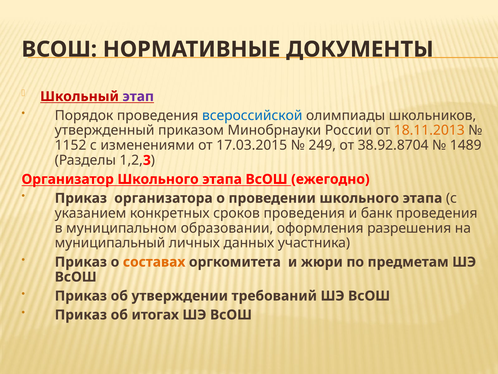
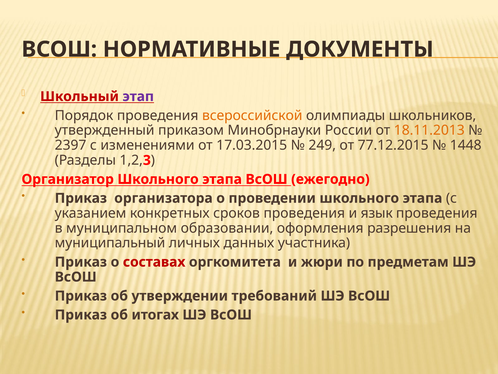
всероссийской colour: blue -> orange
1152: 1152 -> 2397
38.92.8704: 38.92.8704 -> 77.12.2015
1489: 1489 -> 1448
банк: банк -> язык
составах colour: orange -> red
